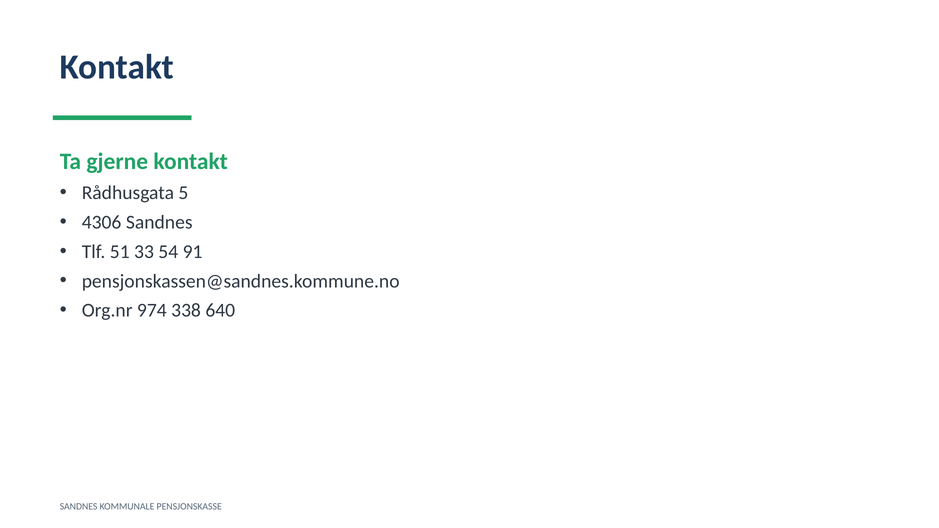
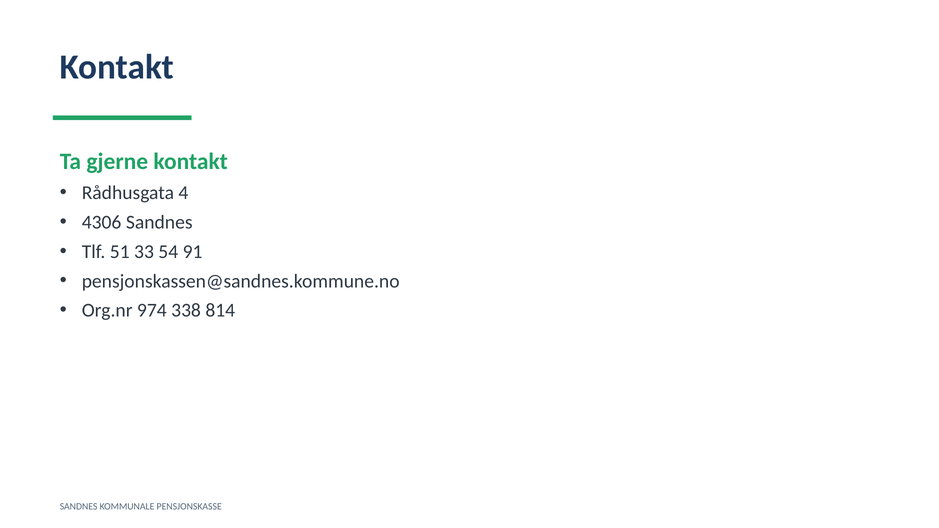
5: 5 -> 4
640: 640 -> 814
